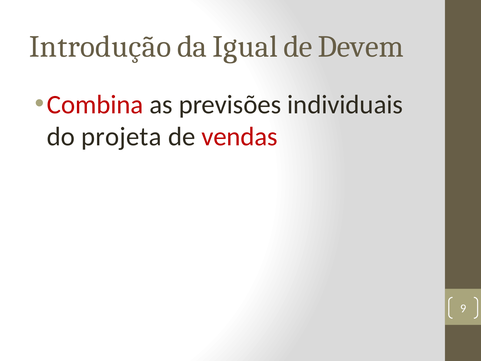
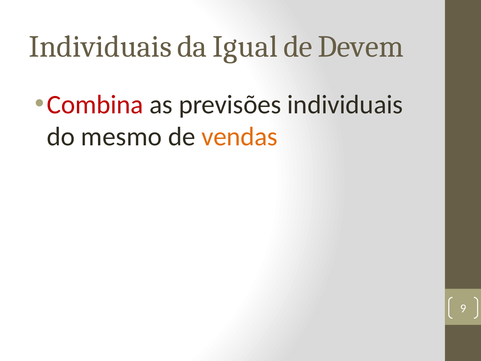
Introdução at (100, 47): Introdução -> Individuais
projeta: projeta -> mesmo
vendas colour: red -> orange
